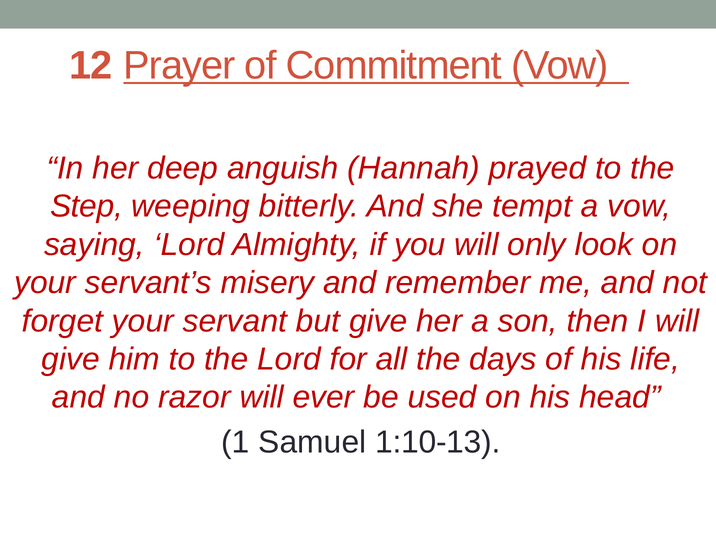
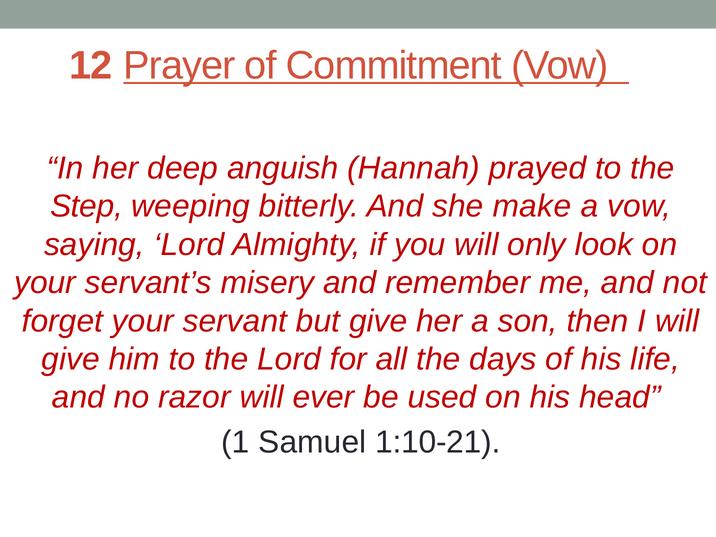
tempt: tempt -> make
1:10-13: 1:10-13 -> 1:10-21
